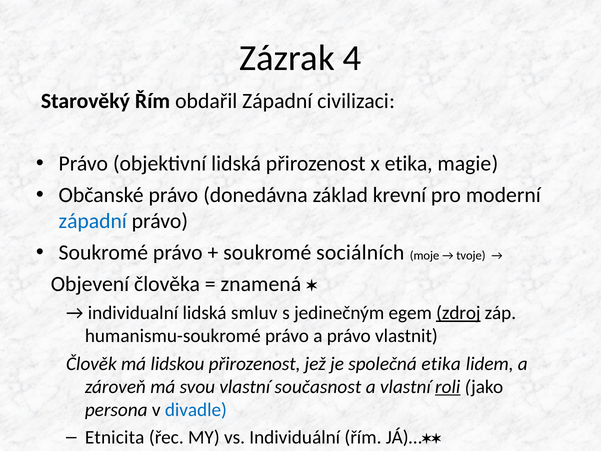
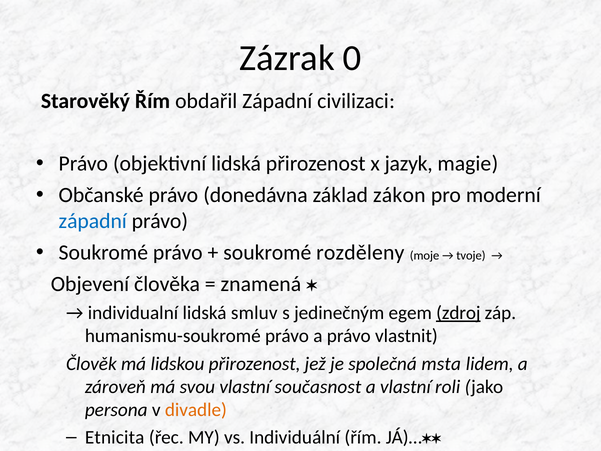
4: 4 -> 0
x etika: etika -> jazyk
krevní: krevní -> zákon
sociálních: sociálních -> rozděleny
společná etika: etika -> msta
roli underline: present -> none
divadle colour: blue -> orange
